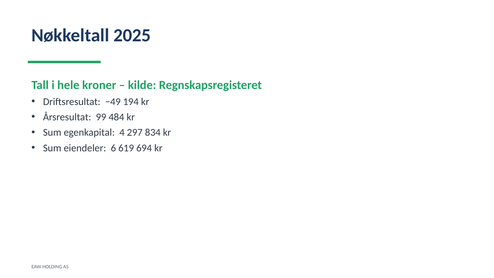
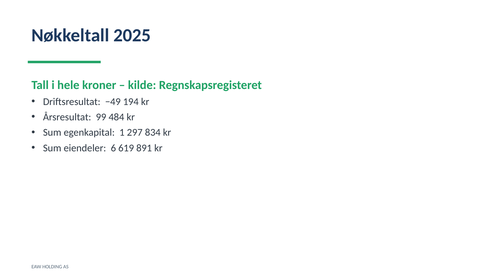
4: 4 -> 1
694: 694 -> 891
